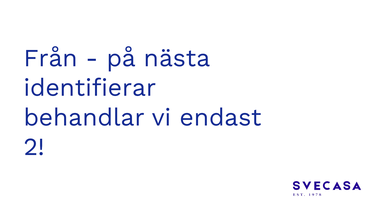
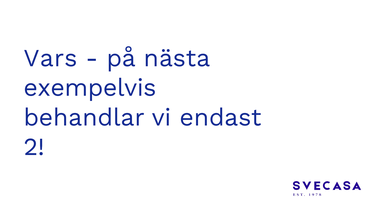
Från: Från -> Vars
identifierar: identifierar -> exempelvis
